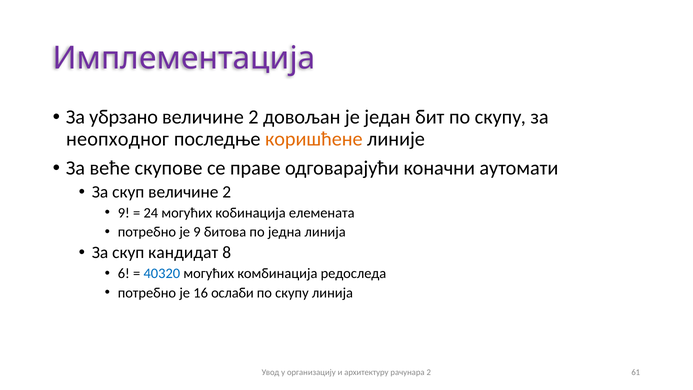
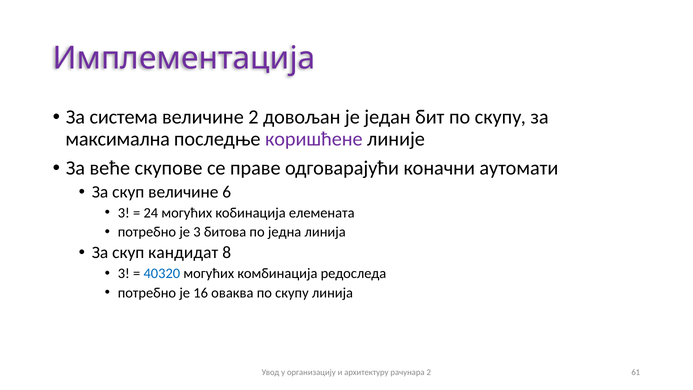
убрзано: убрзано -> система
неопходног: неопходног -> максимална
коришћене colour: orange -> purple
скуп величине 2: 2 -> 6
9 at (124, 213): 9 -> 3
је 9: 9 -> 3
6 at (124, 273): 6 -> 3
ослаби: ослаби -> оваква
